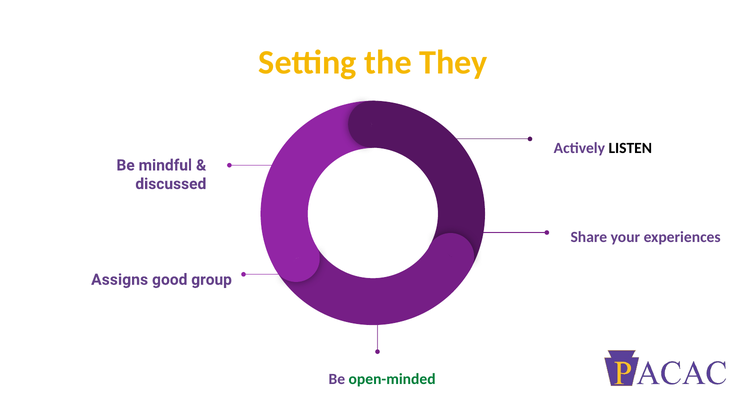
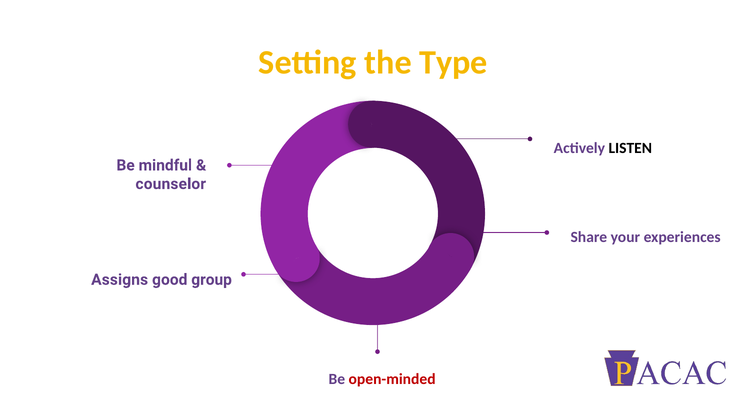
They: They -> Type
discussed: discussed -> counselor
open-minded colour: green -> red
